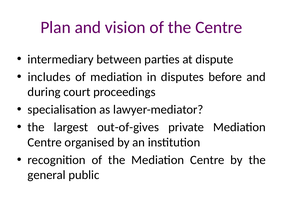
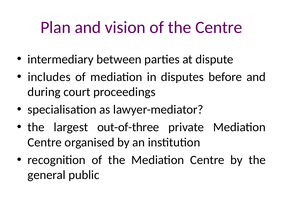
out-of-gives: out-of-gives -> out-of-three
